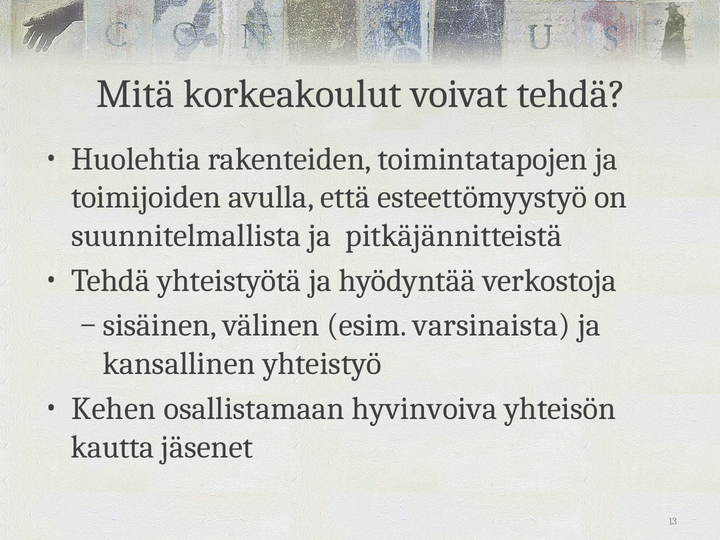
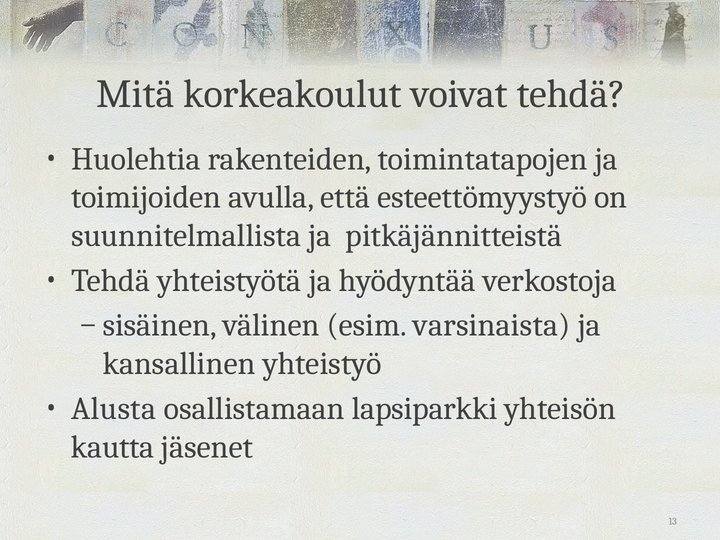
Kehen: Kehen -> Alusta
hyvinvoiva: hyvinvoiva -> lapsiparkki
